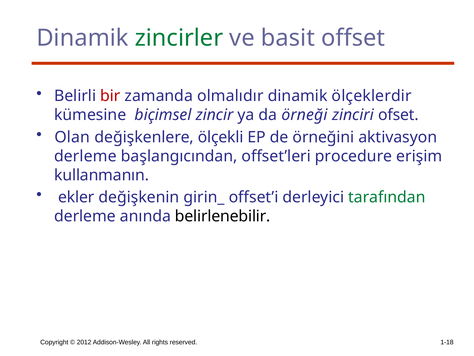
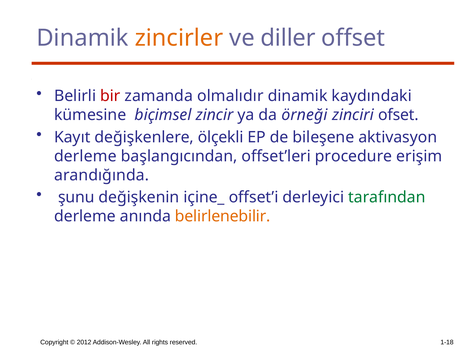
zincirler colour: green -> orange
basit: basit -> diller
ölçeklerdir: ölçeklerdir -> kaydındaki
Olan: Olan -> Kayıt
örneğini: örneğini -> bileşene
kullanmanın: kullanmanın -> arandığında
ekler: ekler -> şunu
girin_: girin_ -> içine_
belirlenebilir colour: black -> orange
